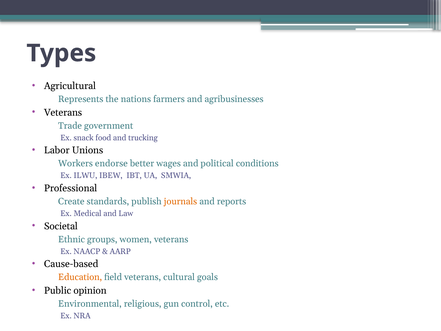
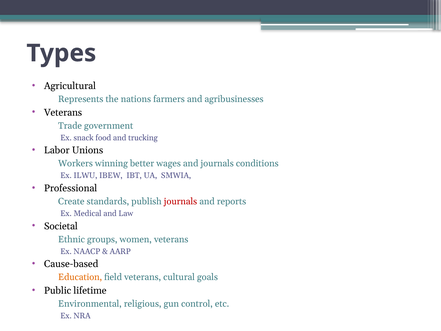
endorse: endorse -> winning
and political: political -> journals
journals at (180, 201) colour: orange -> red
opinion: opinion -> lifetime
